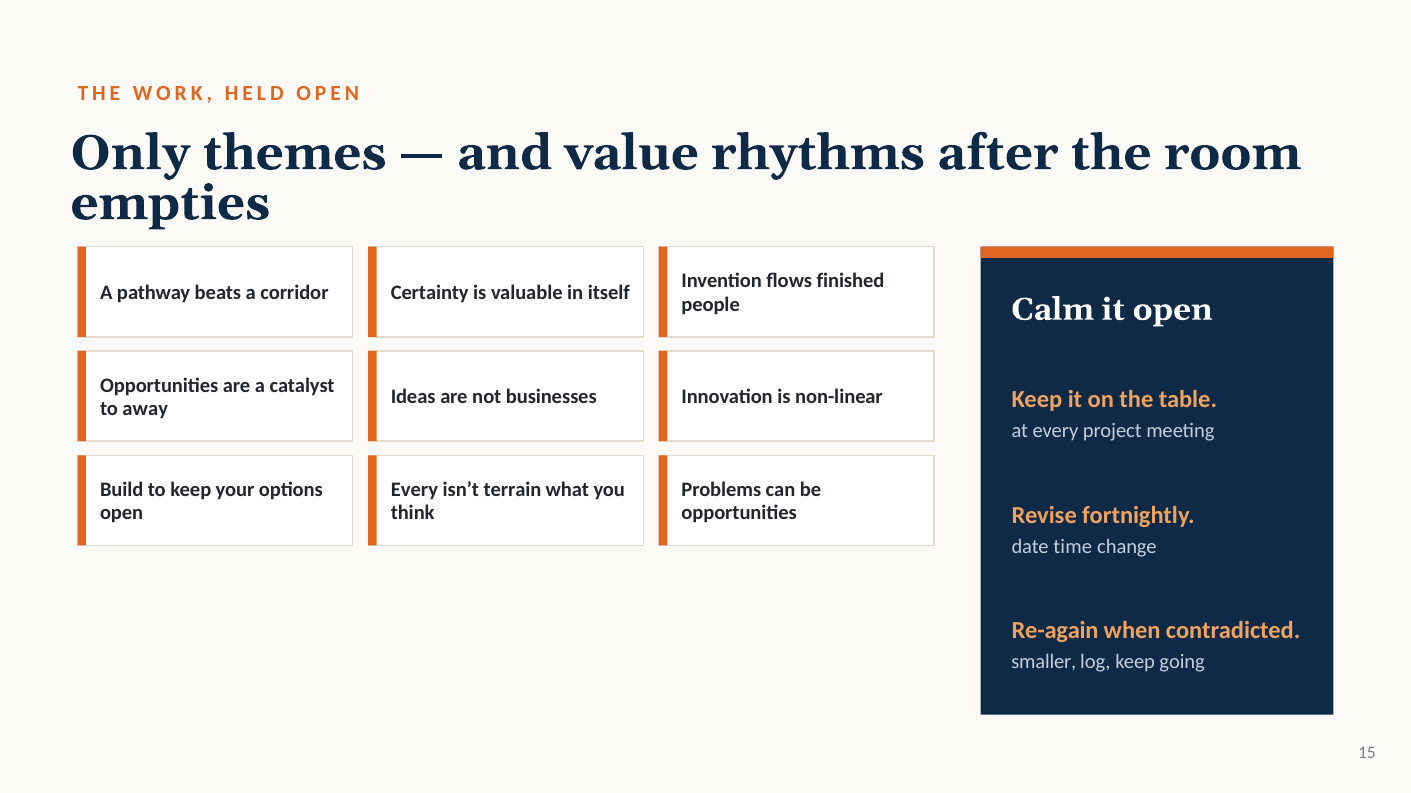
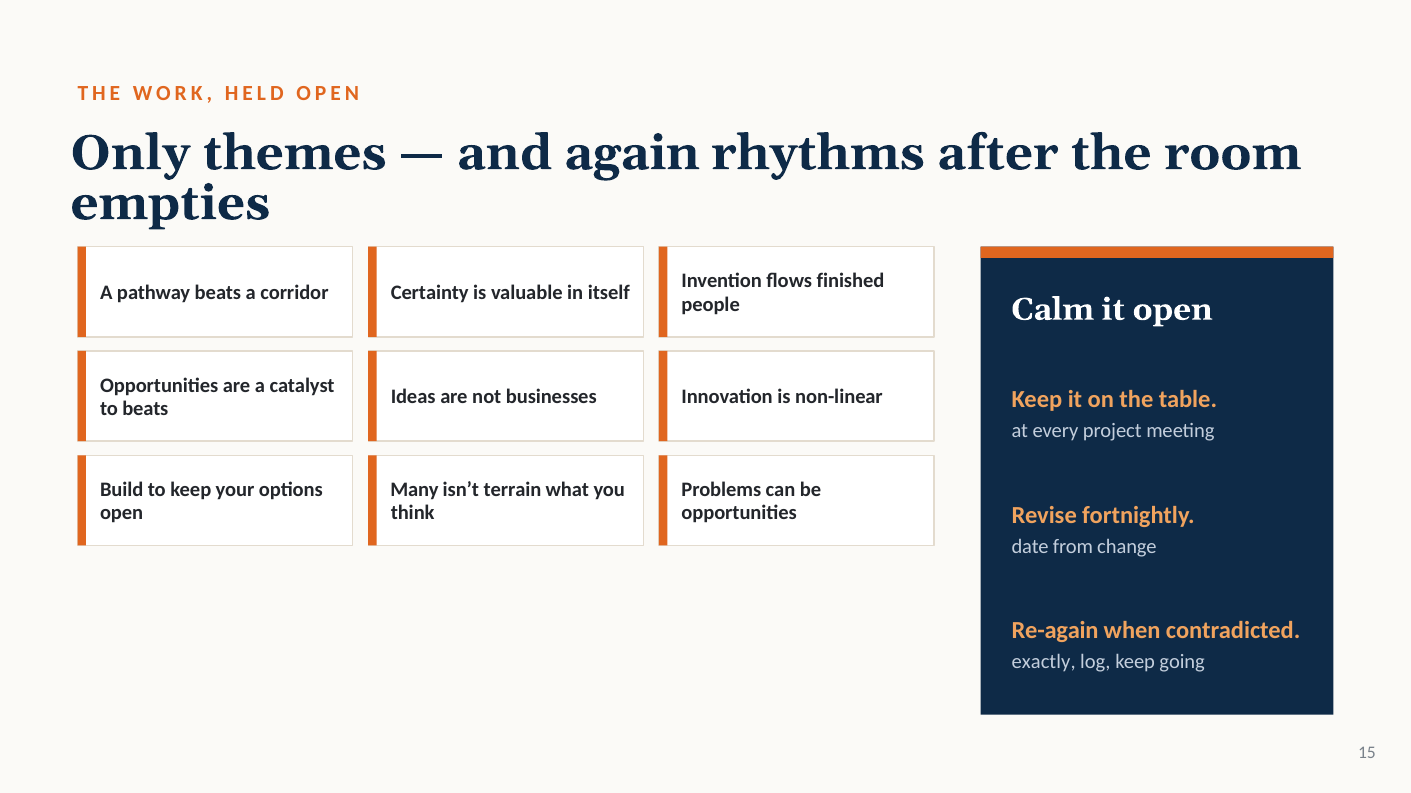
value: value -> again
to away: away -> beats
Every at (414, 490): Every -> Many
time: time -> from
smaller: smaller -> exactly
